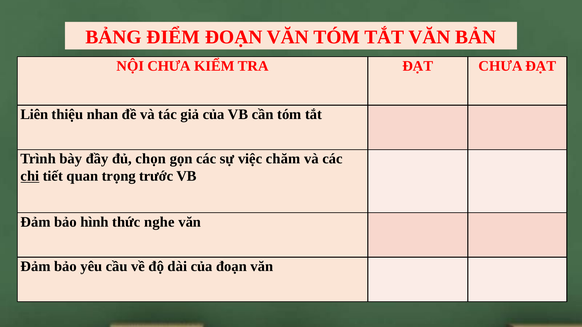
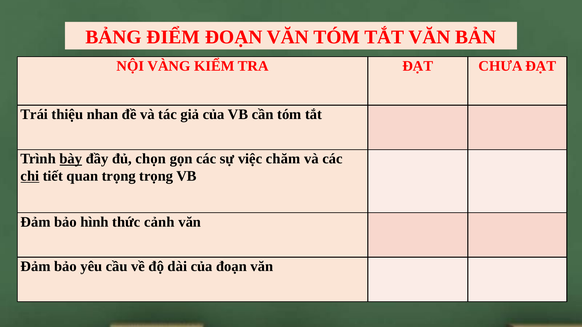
NỘI CHƯA: CHƯA -> VÀNG
Liên: Liên -> Trái
bày underline: none -> present
trọng trước: trước -> trọng
nghe: nghe -> cảnh
